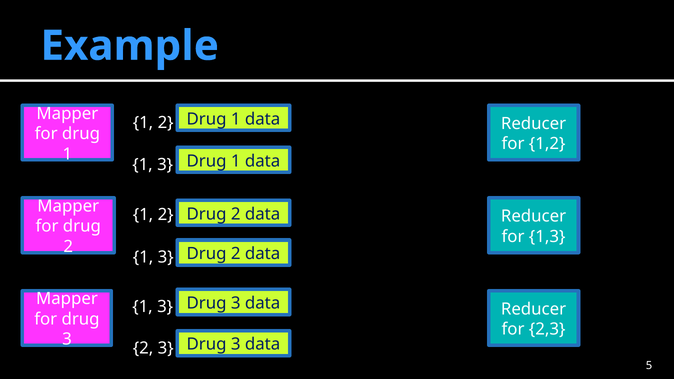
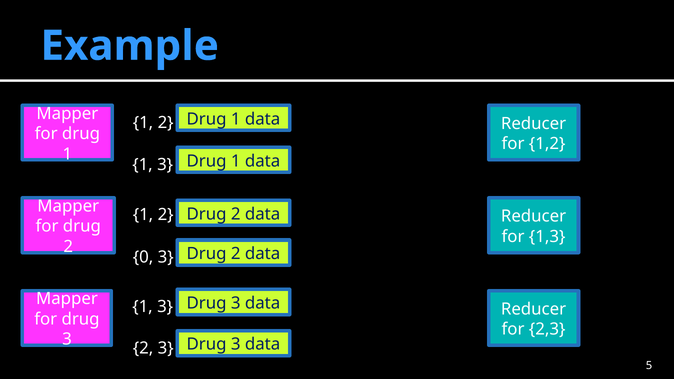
1 at (143, 258): 1 -> 0
